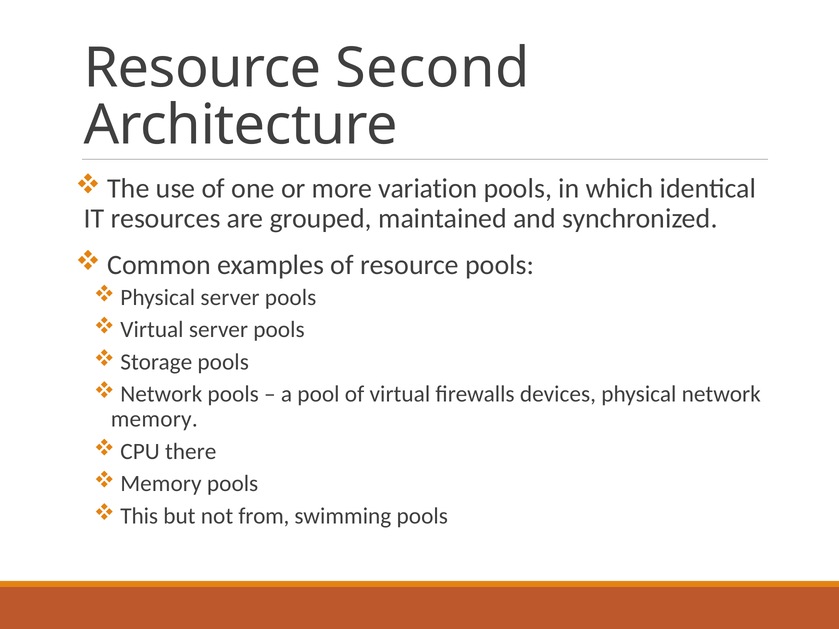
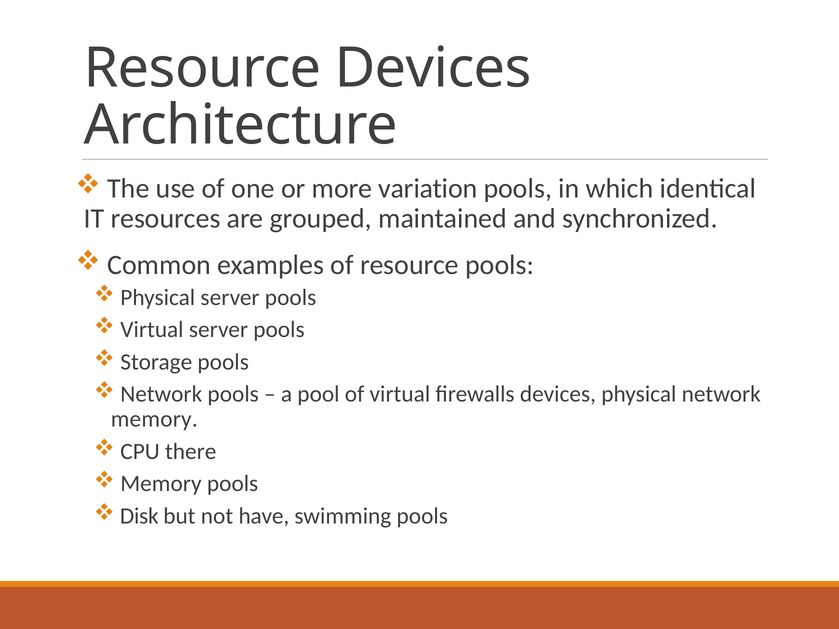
Resource Second: Second -> Devices
This: This -> Disk
from: from -> have
